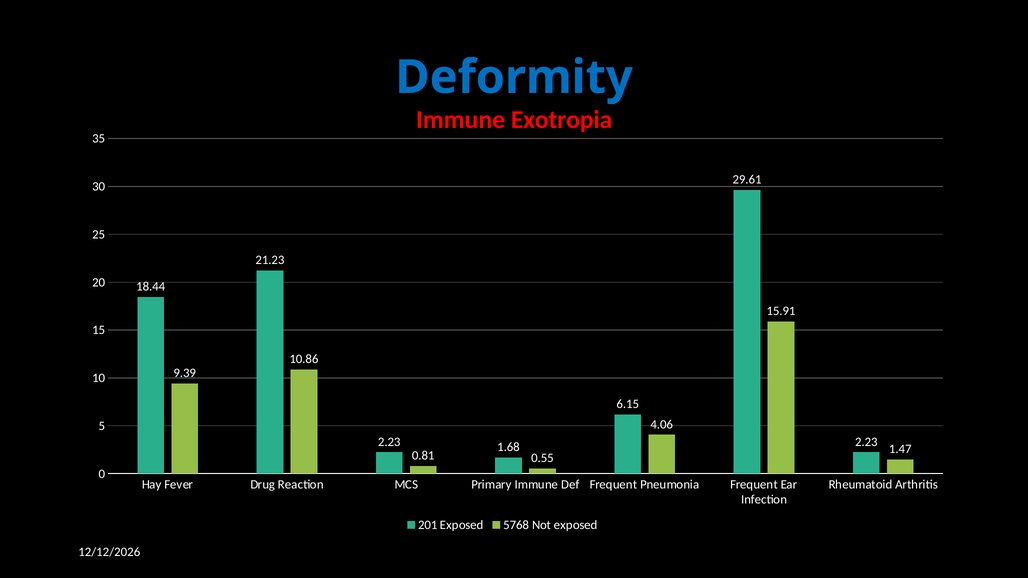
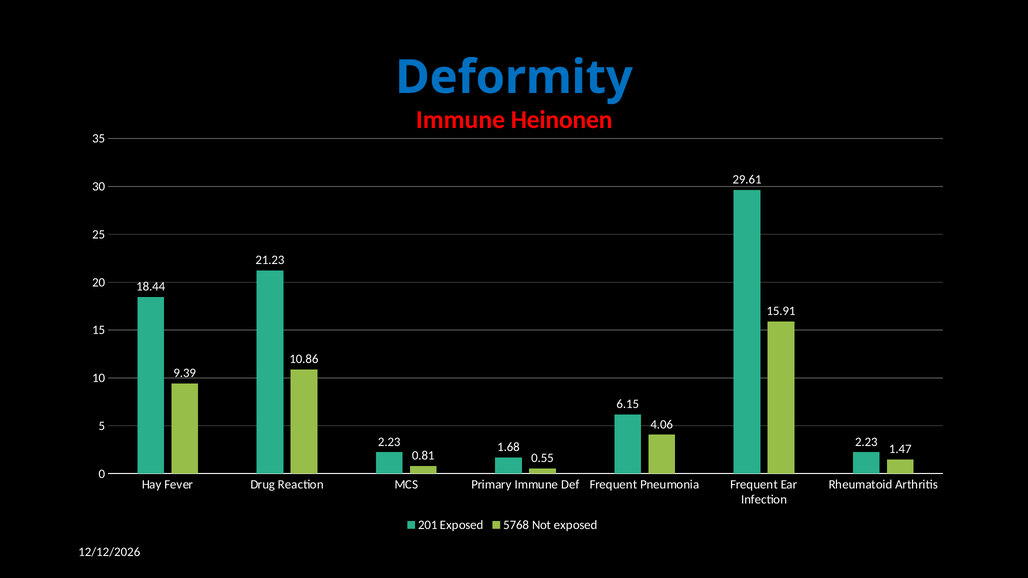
Exotropia: Exotropia -> Heinonen
